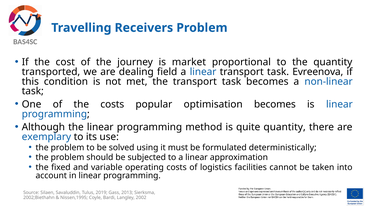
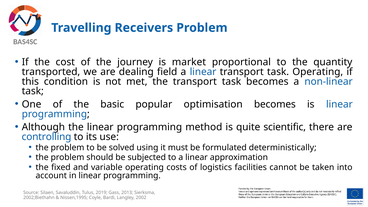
task Evreenova: Evreenova -> Operating
the costs: costs -> basic
quite quantity: quantity -> scientific
exemplary: exemplary -> controlling
